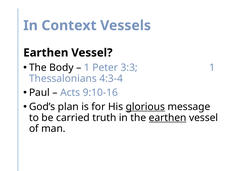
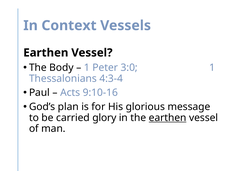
3:3: 3:3 -> 3:0
glorious underline: present -> none
truth: truth -> glory
